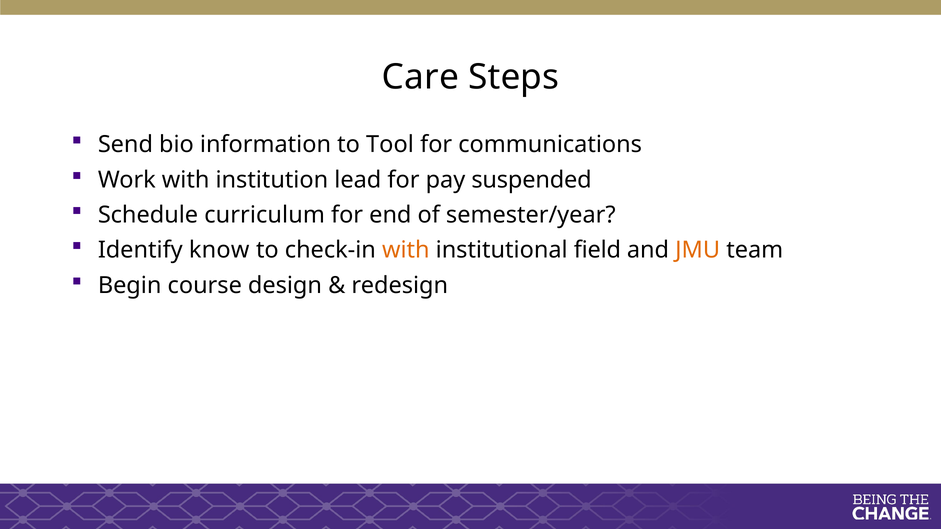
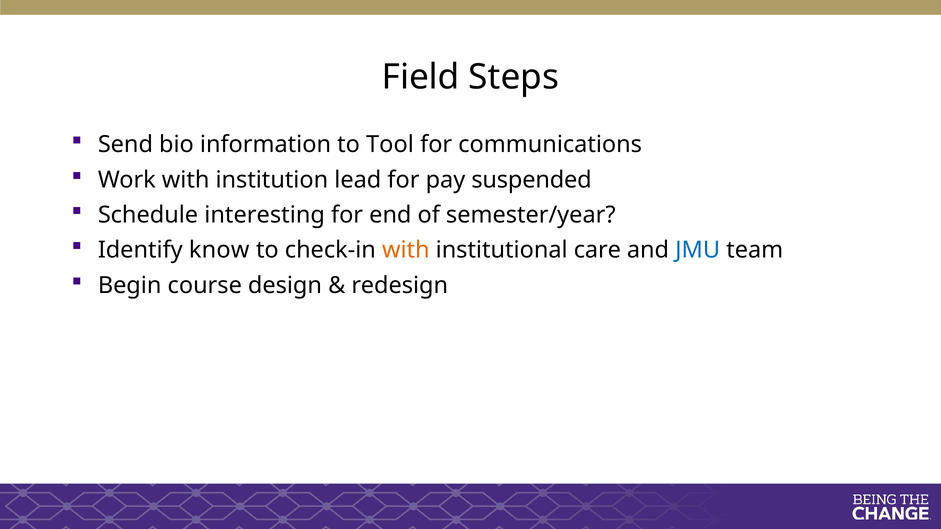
Care: Care -> Field
curriculum: curriculum -> interesting
field: field -> care
JMU colour: orange -> blue
